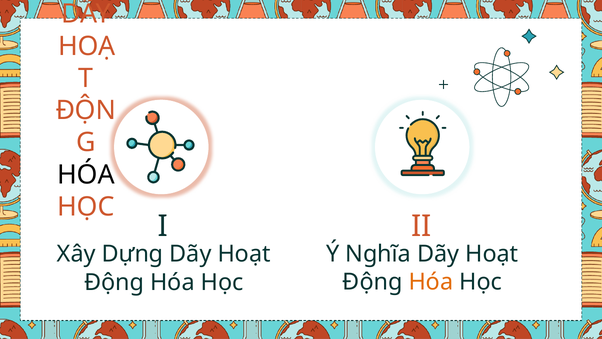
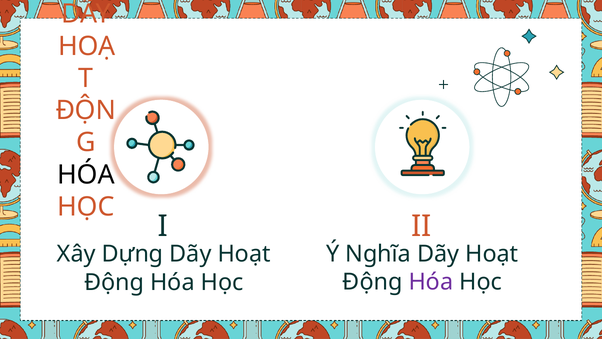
Hóa at (431, 282) colour: orange -> purple
